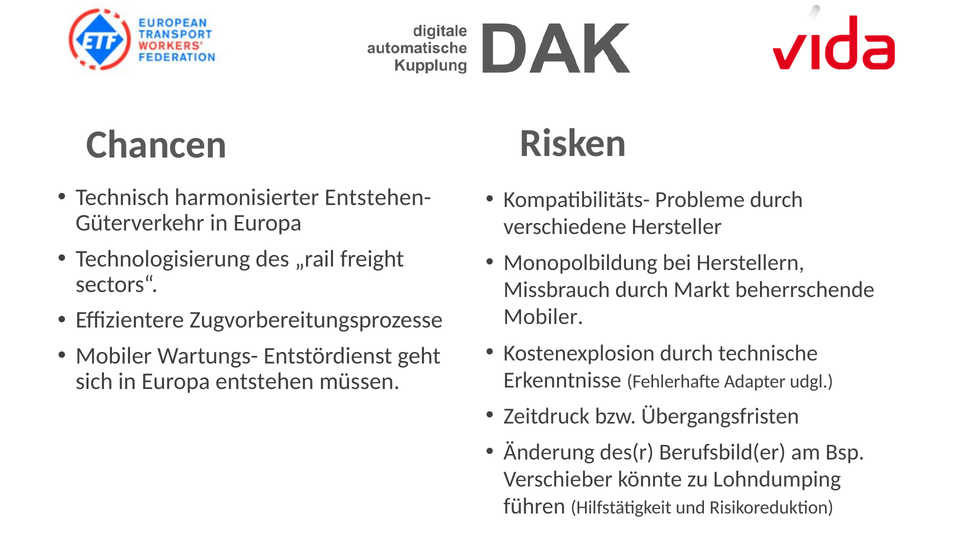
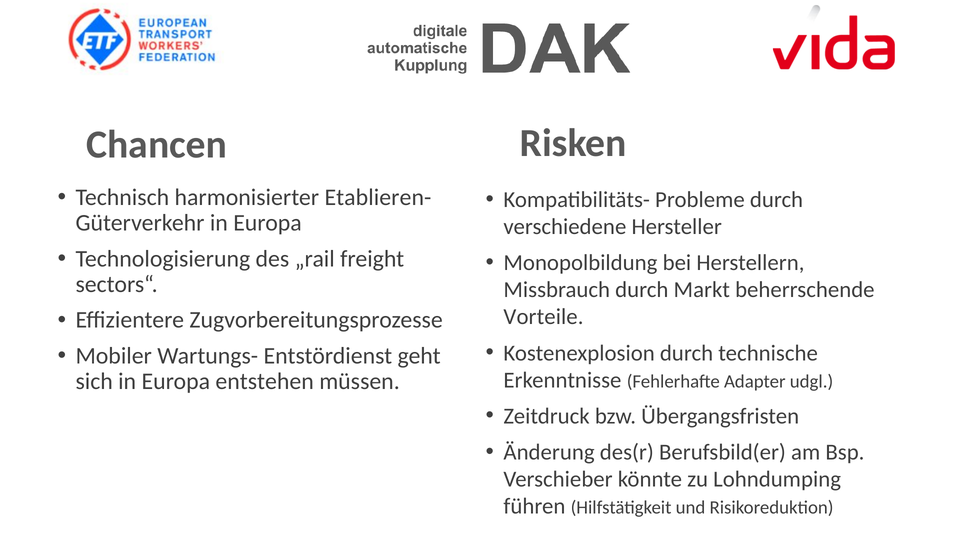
Entstehen-: Entstehen- -> Etablieren-
Mobiler at (543, 317): Mobiler -> Vorteile
